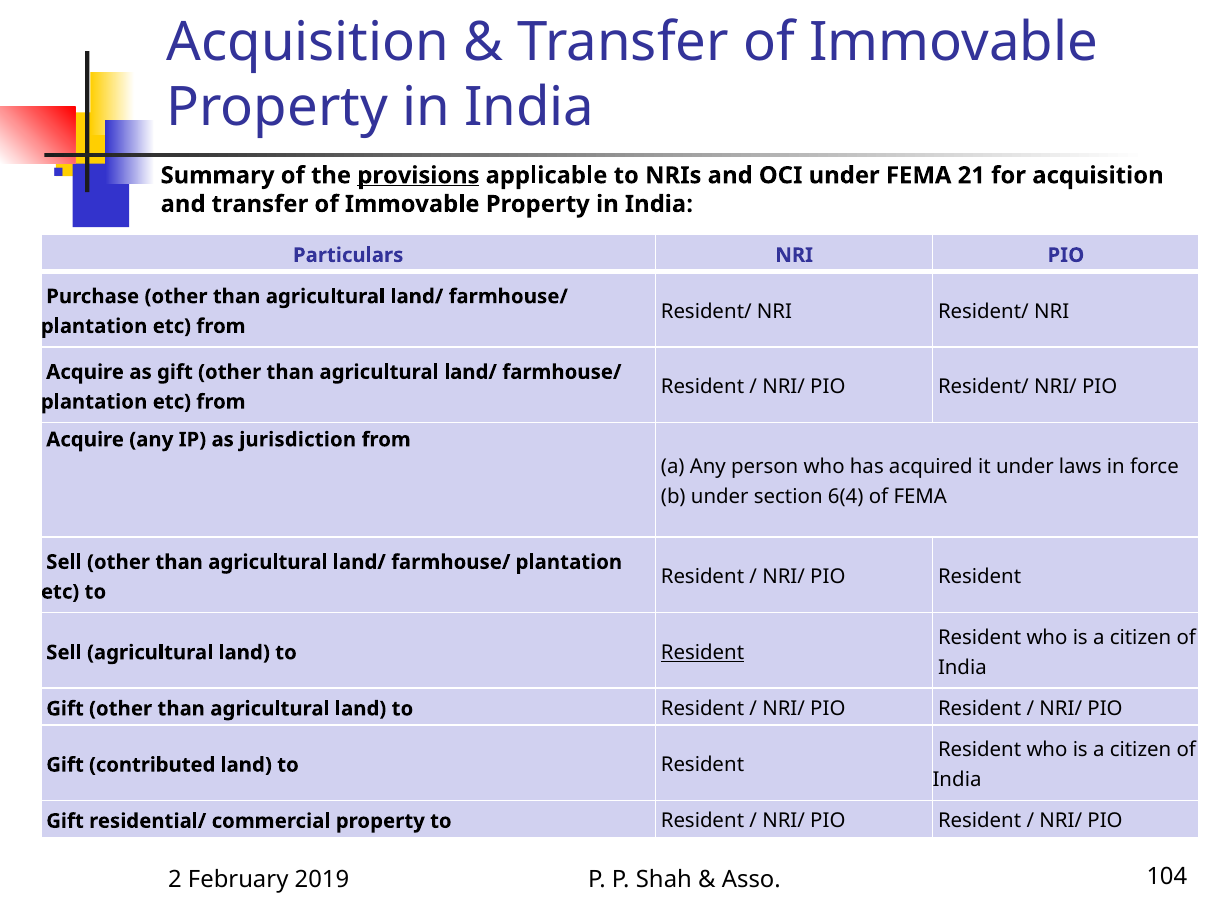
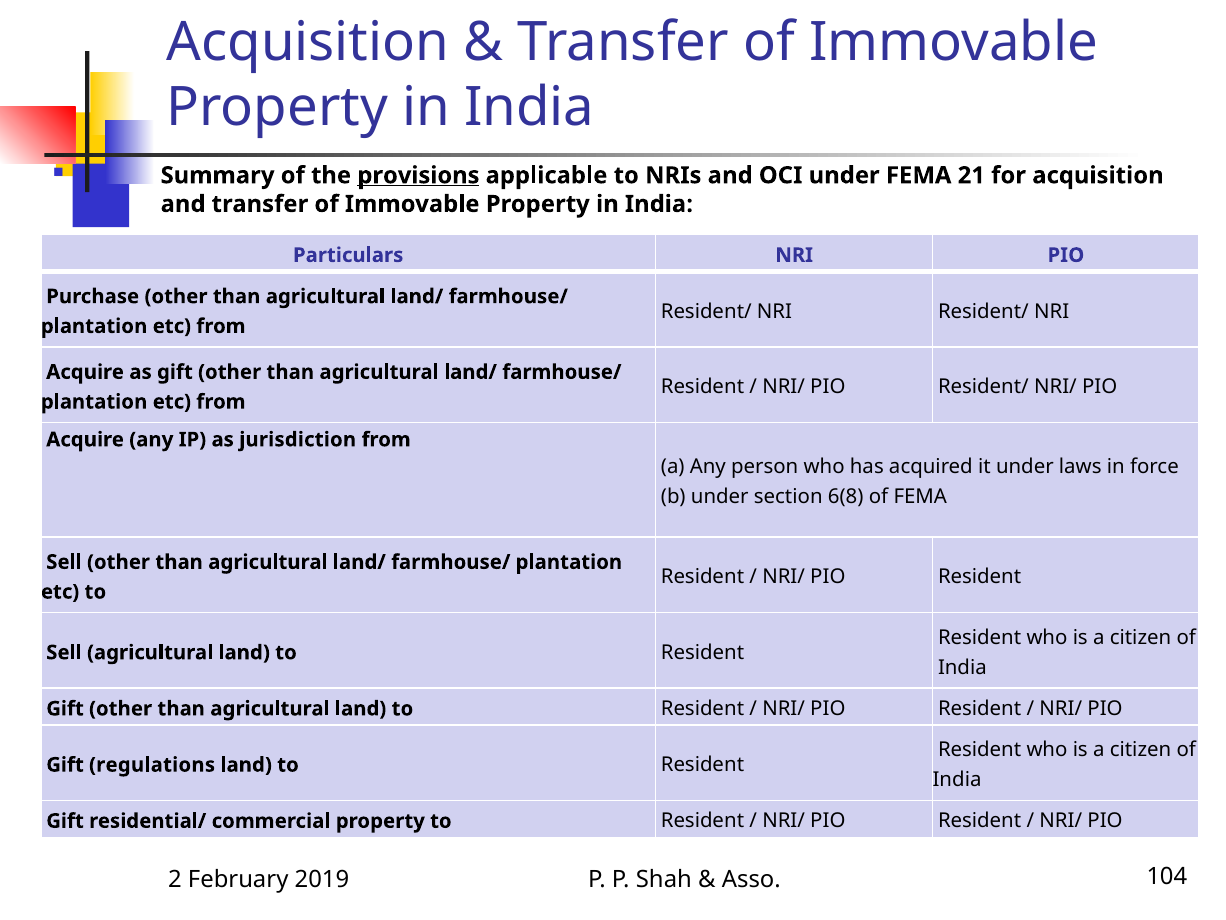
6(4: 6(4 -> 6(8
Resident at (703, 652) underline: present -> none
contributed: contributed -> regulations
